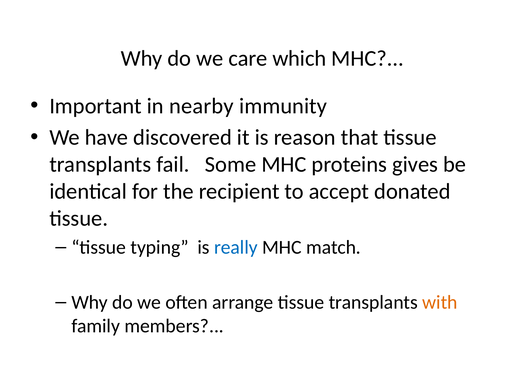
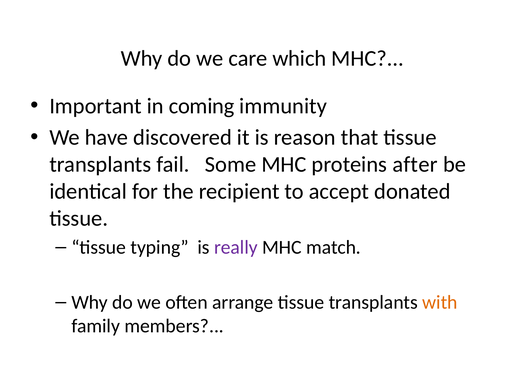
nearby: nearby -> coming
gives: gives -> after
really colour: blue -> purple
